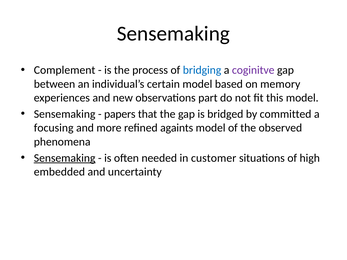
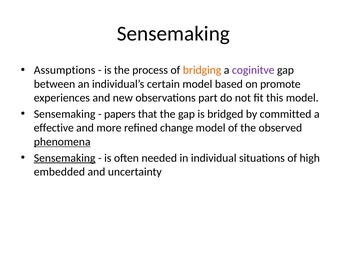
Complement: Complement -> Assumptions
bridging colour: blue -> orange
memory: memory -> promote
focusing: focusing -> effective
againts: againts -> change
phenomena underline: none -> present
customer: customer -> individual
